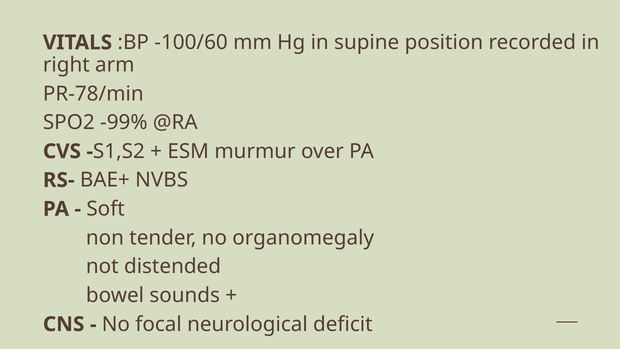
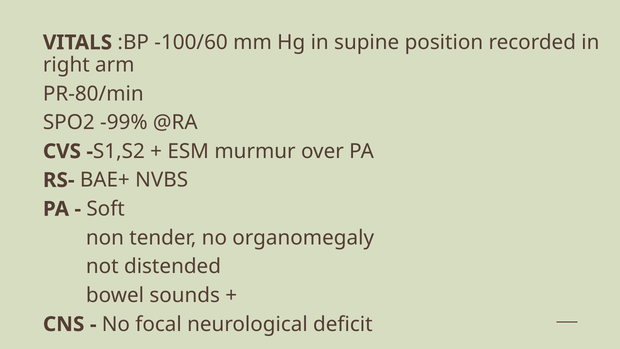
PR-78/min: PR-78/min -> PR-80/min
